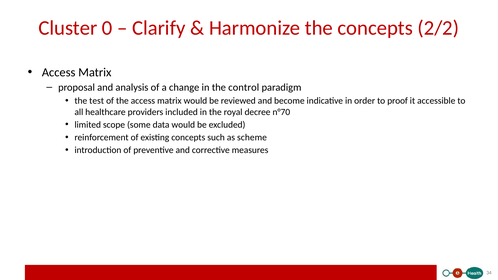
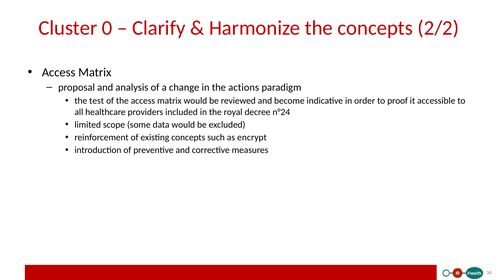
control: control -> actions
n°70: n°70 -> n°24
scheme: scheme -> encrypt
